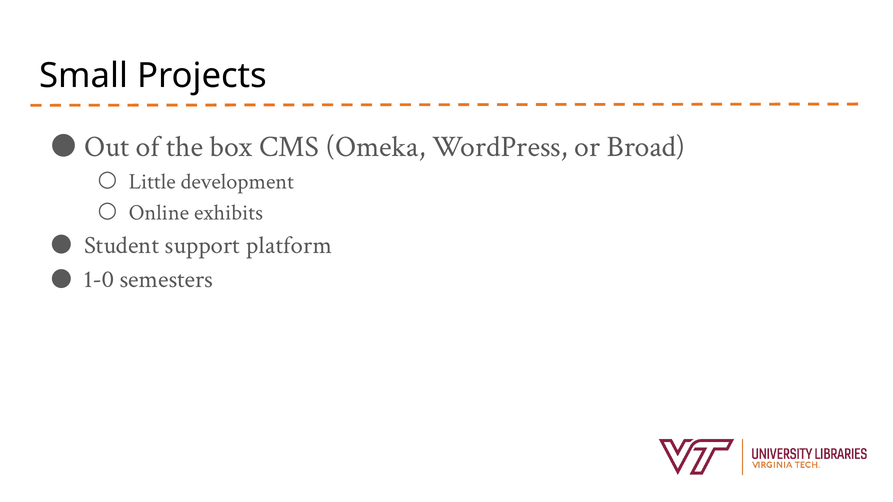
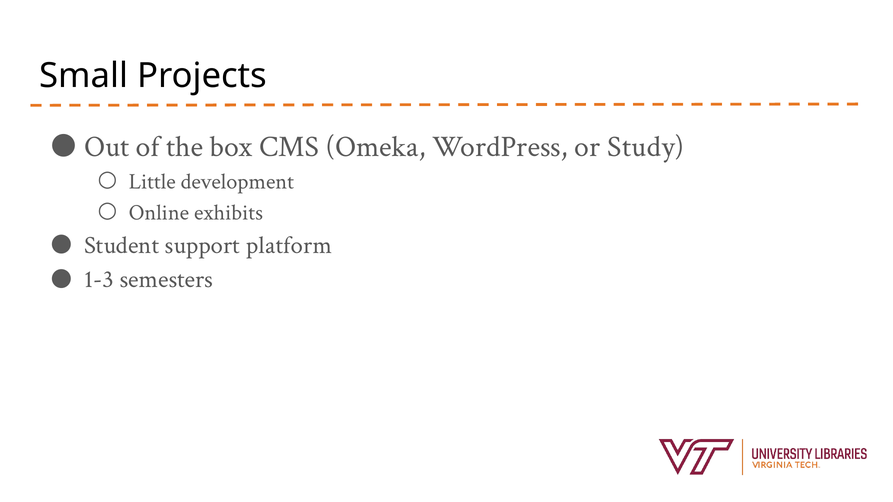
Broad: Broad -> Study
1-0: 1-0 -> 1-3
